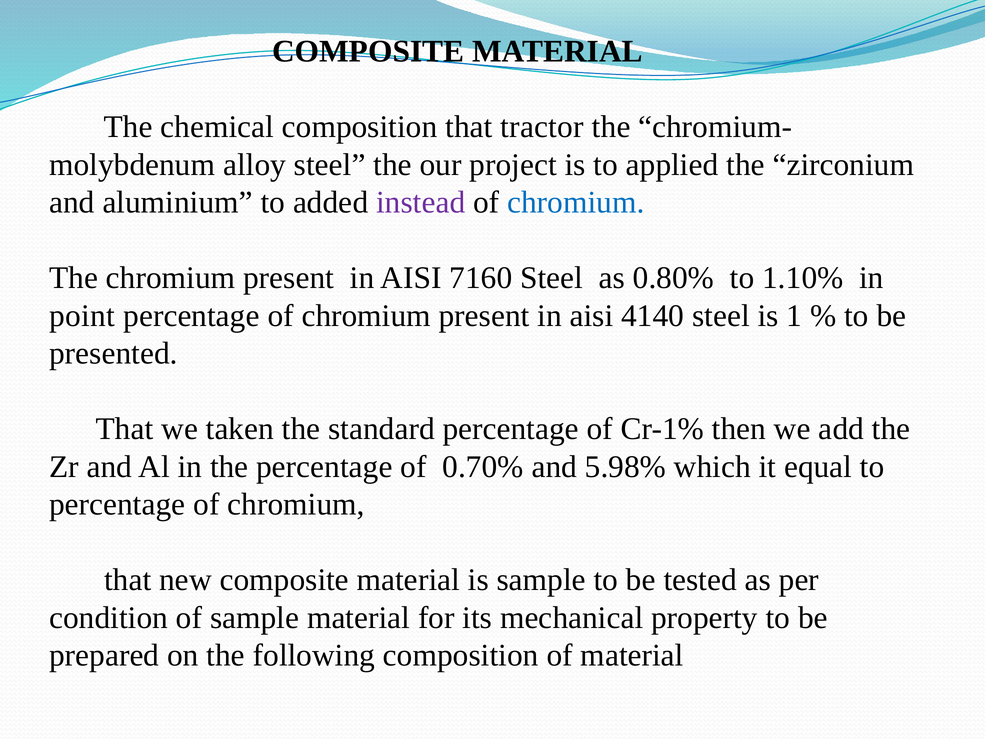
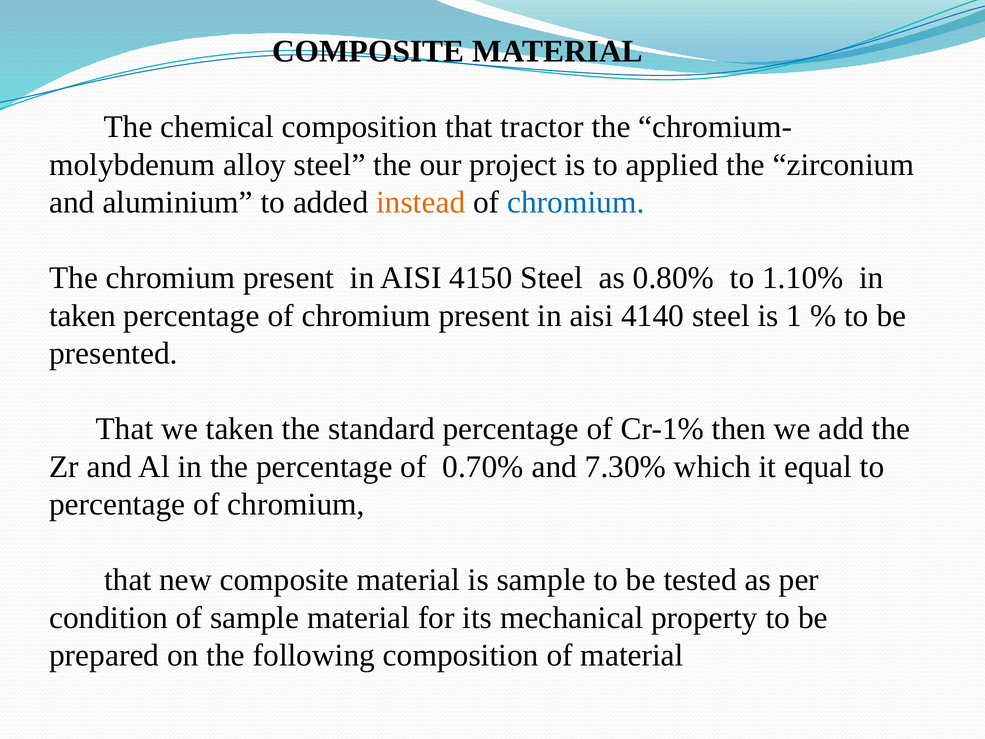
instead colour: purple -> orange
7160: 7160 -> 4150
point at (82, 316): point -> taken
5.98%: 5.98% -> 7.30%
